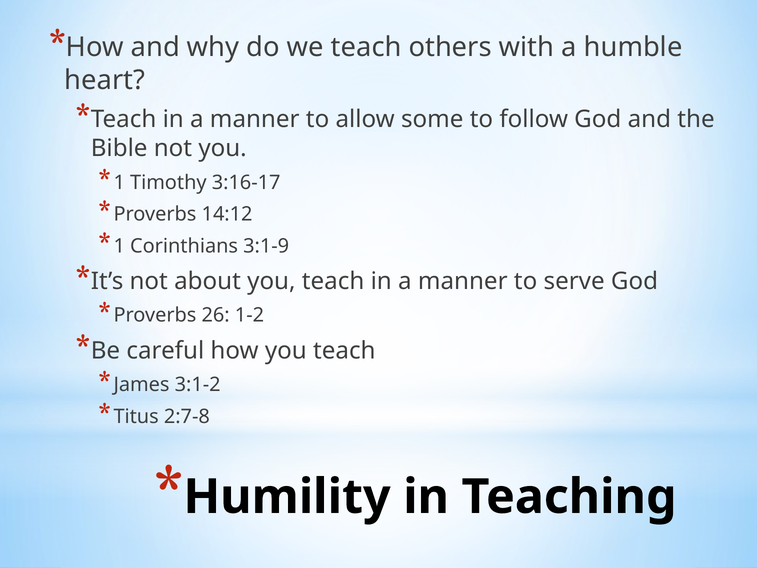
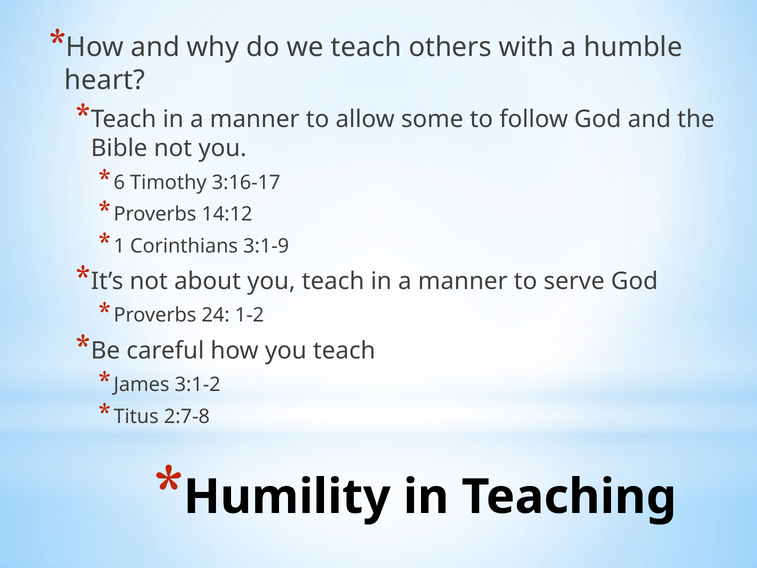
1 at (119, 182): 1 -> 6
26: 26 -> 24
